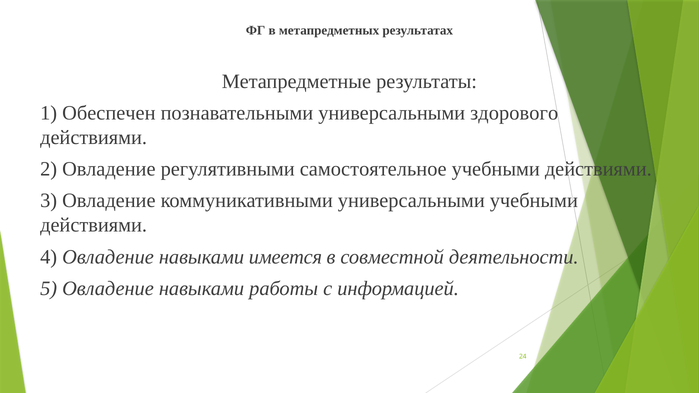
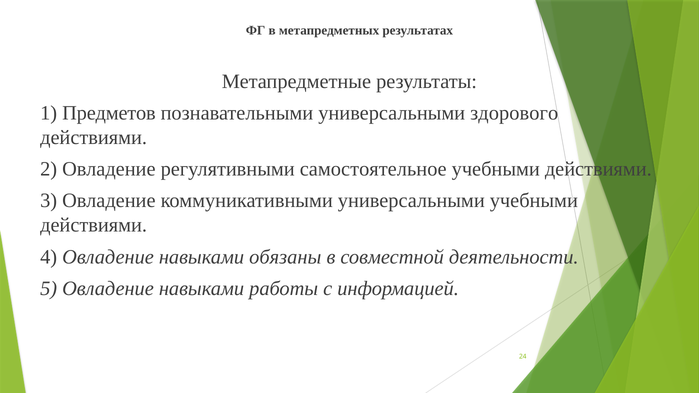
Обеспечен: Обеспечен -> Предметов
имеется: имеется -> обязаны
